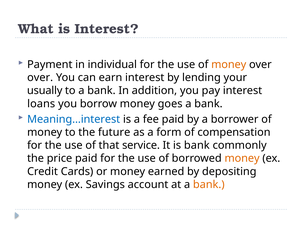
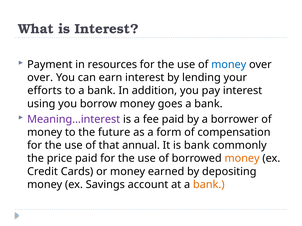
individual: individual -> resources
money at (229, 65) colour: orange -> blue
usually: usually -> efforts
loans: loans -> using
Meaning…interest colour: blue -> purple
service: service -> annual
